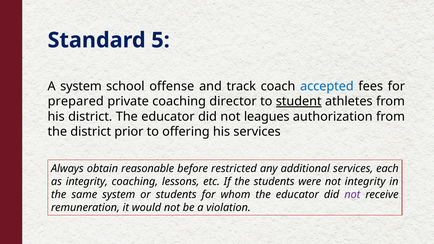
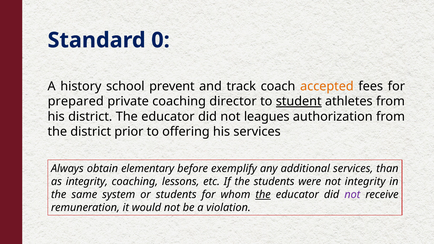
5: 5 -> 0
A system: system -> history
offense: offense -> prevent
accepted colour: blue -> orange
reasonable: reasonable -> elementary
restricted: restricted -> exemplify
each: each -> than
the at (263, 195) underline: none -> present
